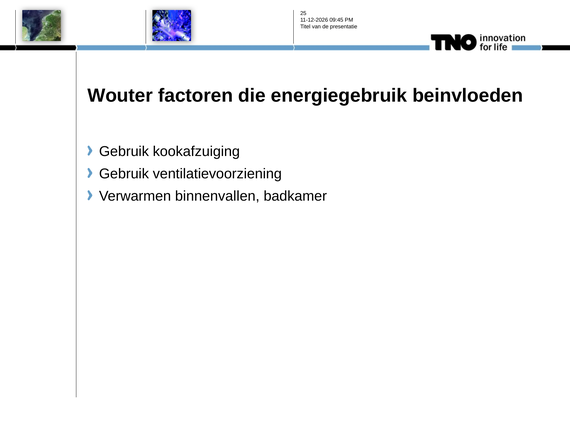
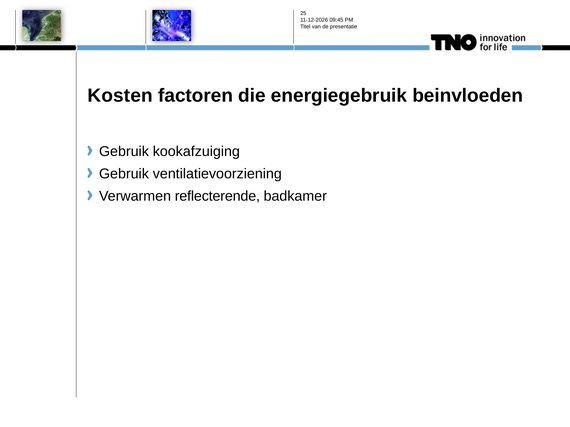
Wouter: Wouter -> Kosten
binnenvallen: binnenvallen -> reflecterende
